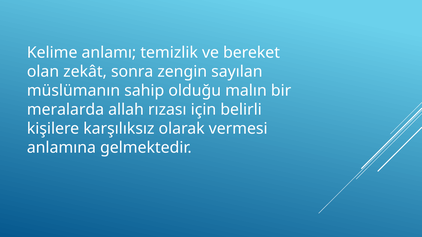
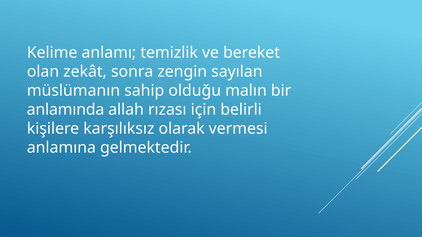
meralarda: meralarda -> anlamında
